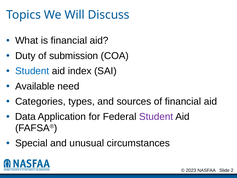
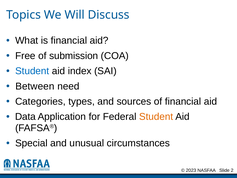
Duty: Duty -> Free
Available: Available -> Between
Student at (156, 117) colour: purple -> orange
